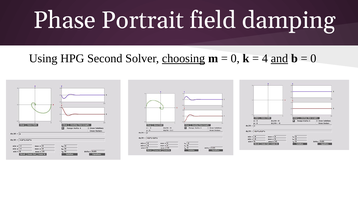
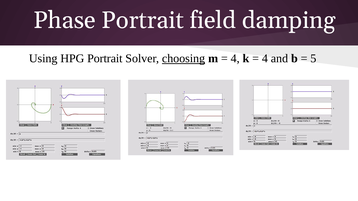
HPG Second: Second -> Portrait
0 at (235, 59): 0 -> 4
and underline: present -> none
0 at (313, 59): 0 -> 5
